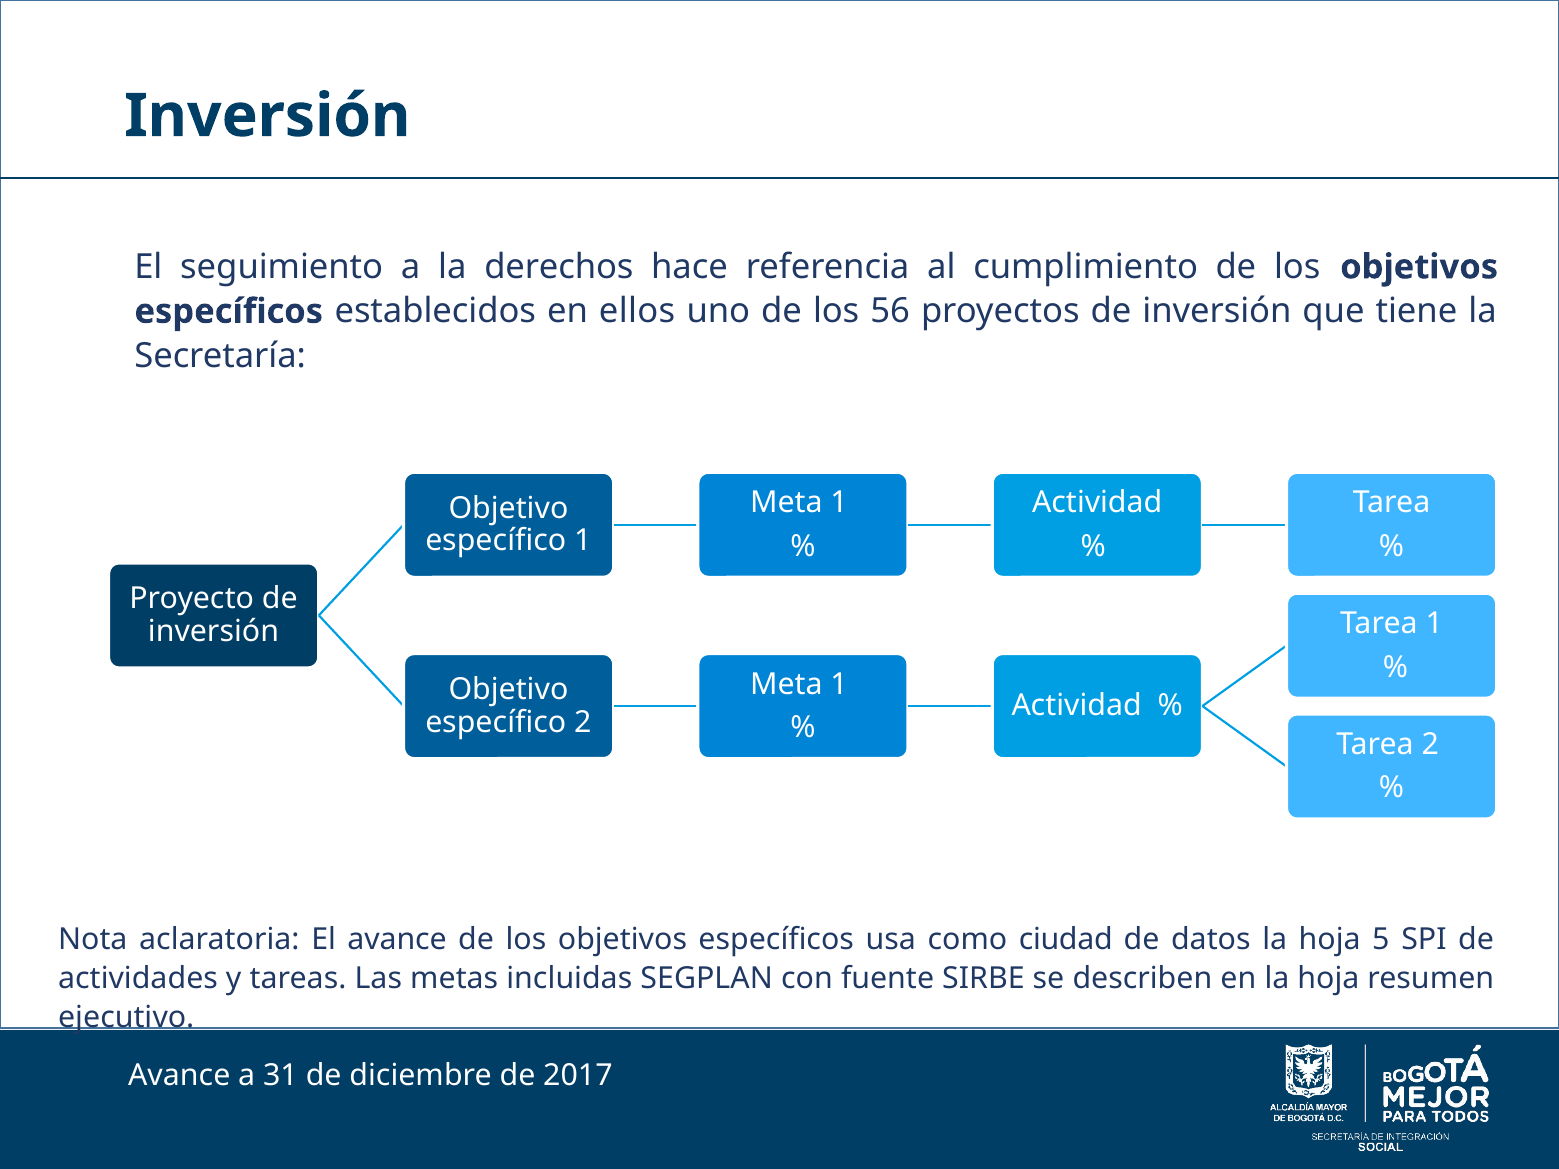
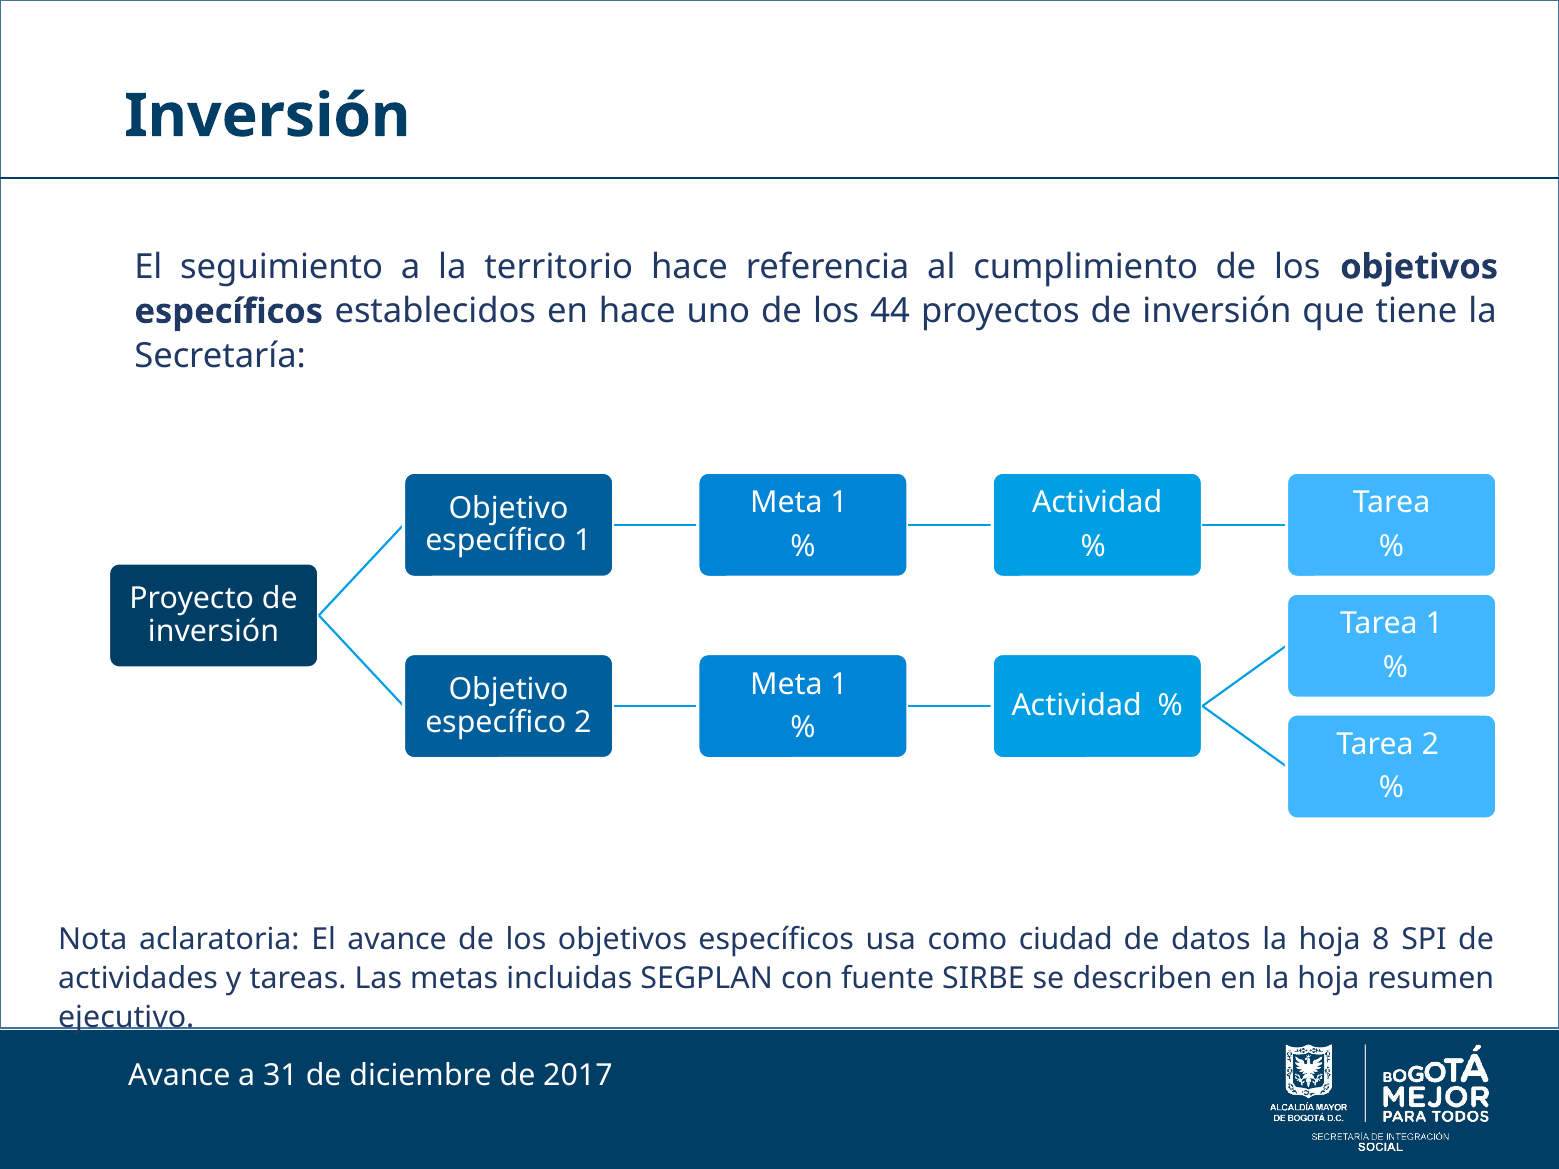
derechos: derechos -> territorio
en ellos: ellos -> hace
56: 56 -> 44
5: 5 -> 8
